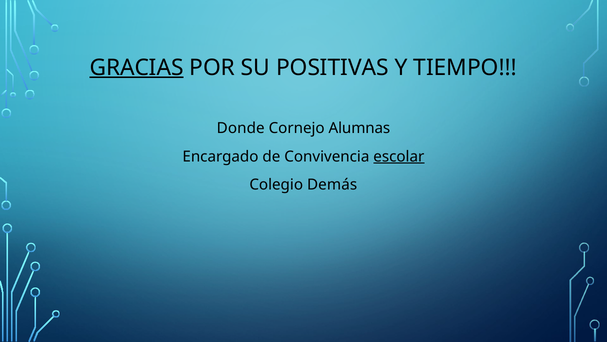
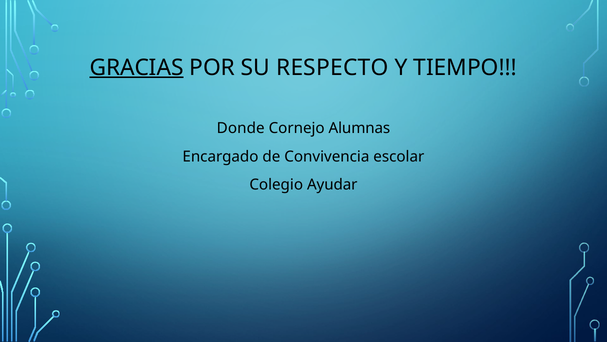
POSITIVAS: POSITIVAS -> RESPECTO
escolar underline: present -> none
Demás: Demás -> Ayudar
